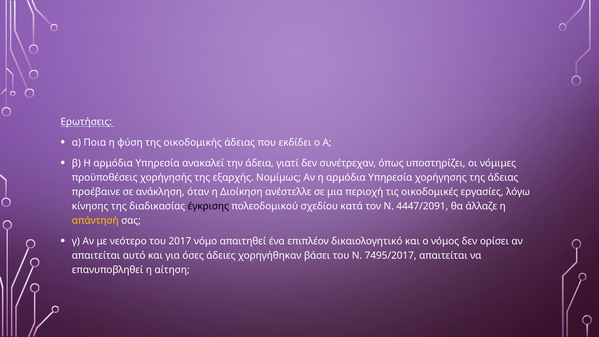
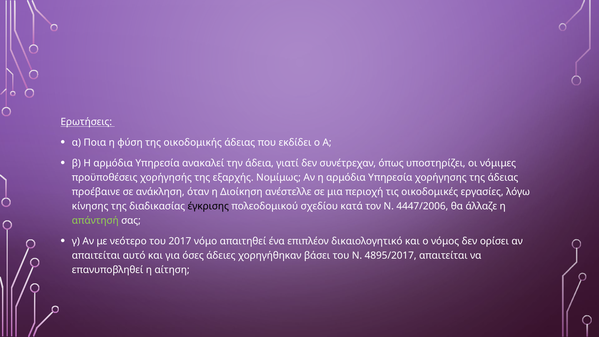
4447/2091: 4447/2091 -> 4447/2006
απάντησή colour: yellow -> light green
7495/2017: 7495/2017 -> 4895/2017
